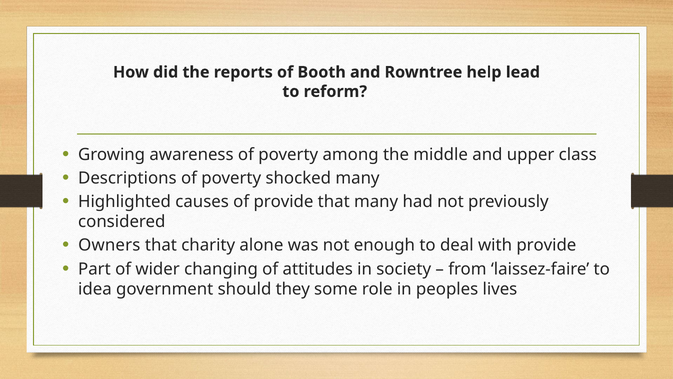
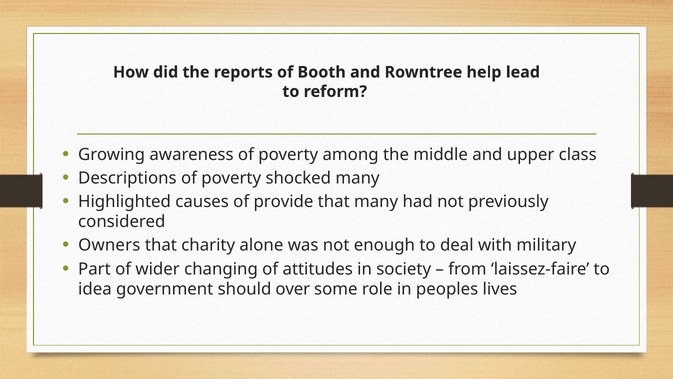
with provide: provide -> military
they: they -> over
